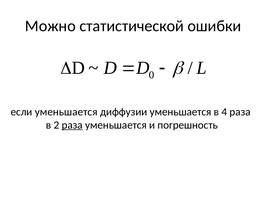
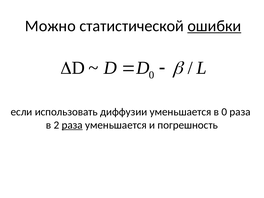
ошибки underline: none -> present
если уменьшается: уменьшается -> использовать
в 4: 4 -> 0
